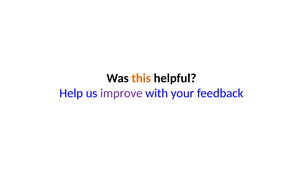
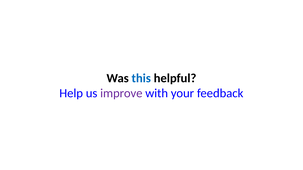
this colour: orange -> blue
